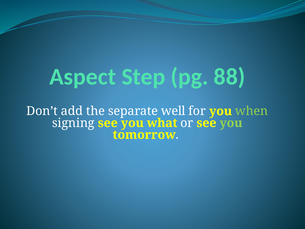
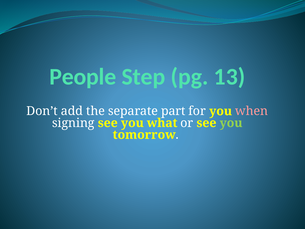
Aspect: Aspect -> People
88: 88 -> 13
well: well -> part
when colour: light green -> pink
